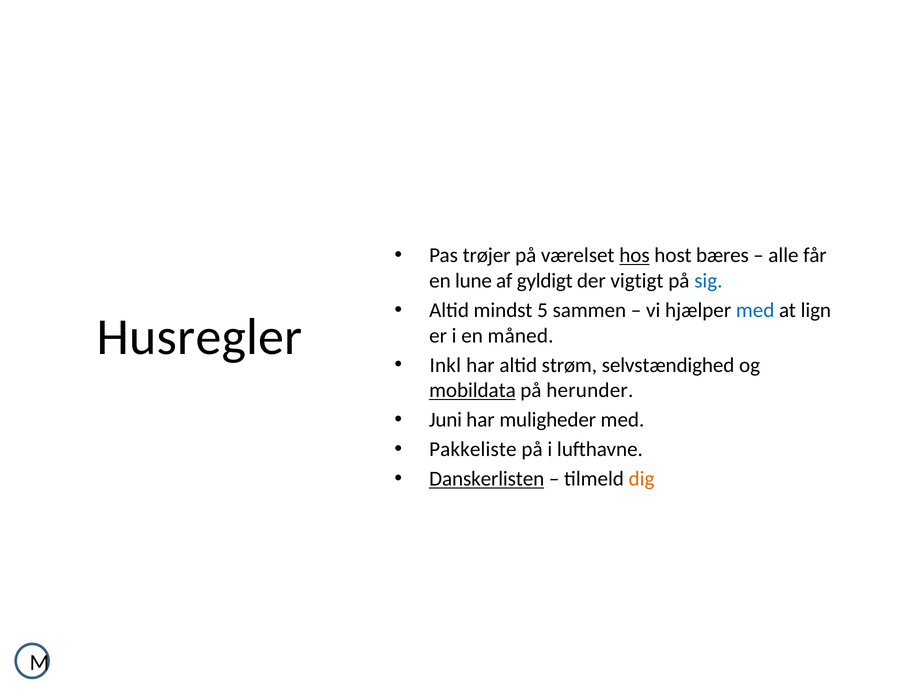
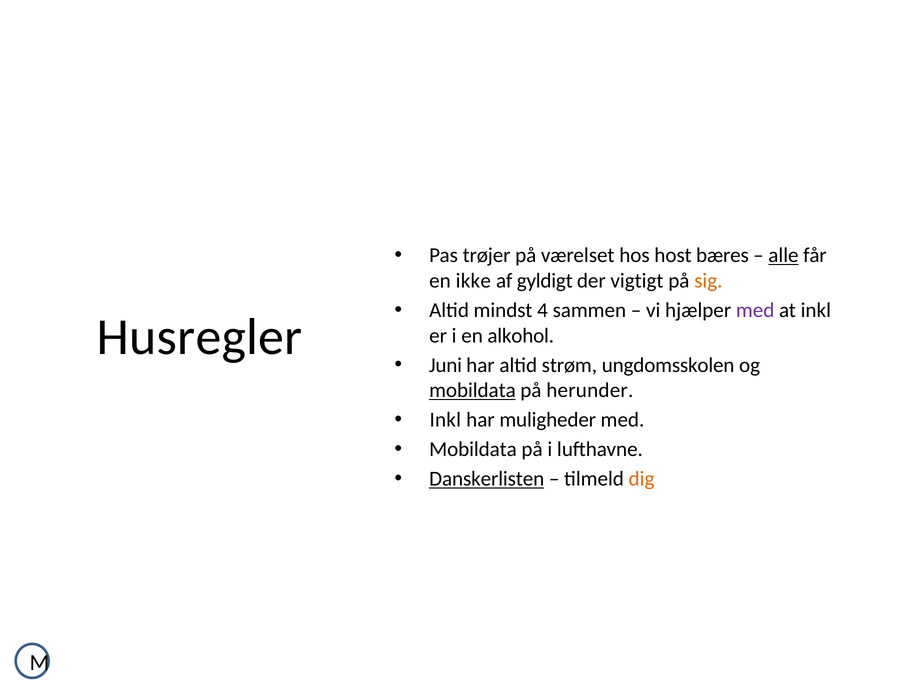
hos underline: present -> none
alle underline: none -> present
lune: lune -> ikke
sig colour: blue -> orange
5: 5 -> 4
med at (755, 310) colour: blue -> purple
at lign: lign -> inkl
måned: måned -> alkohol
Inkl: Inkl -> Juni
selvstændighed: selvstændighed -> ungdomsskolen
Juni at (445, 420): Juni -> Inkl
Pakkeliste at (473, 449): Pakkeliste -> Mobildata
